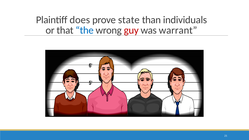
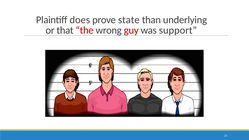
individuals: individuals -> underlying
the colour: blue -> red
warrant: warrant -> support
